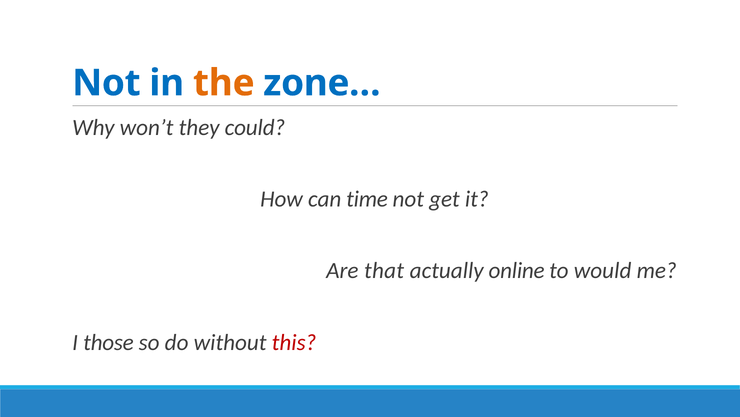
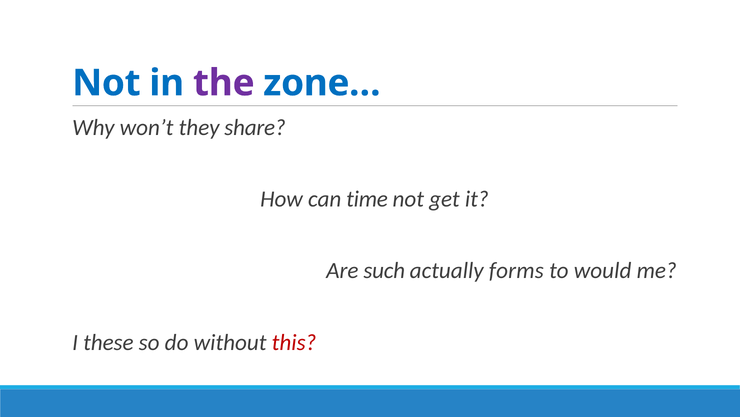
the colour: orange -> purple
could: could -> share
that: that -> such
online: online -> forms
those: those -> these
